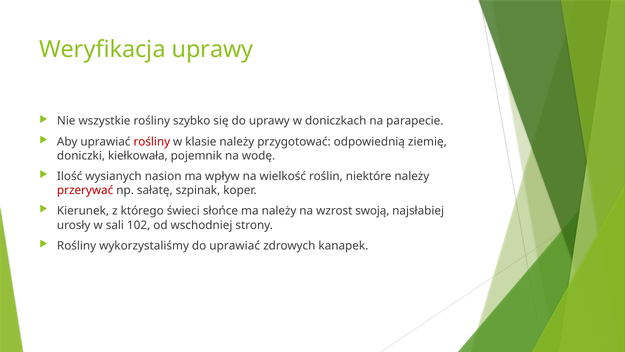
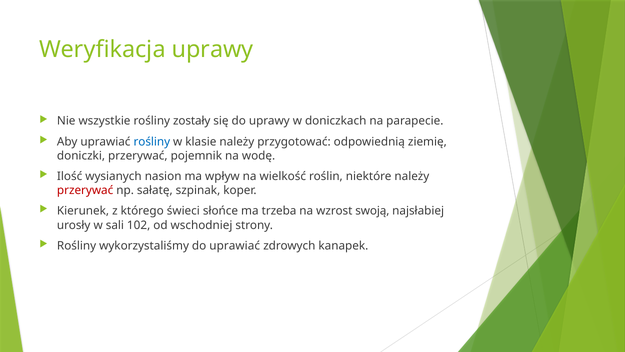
szybko: szybko -> zostały
rośliny at (152, 142) colour: red -> blue
doniczki kiełkowała: kiełkowała -> przerywać
ma należy: należy -> trzeba
